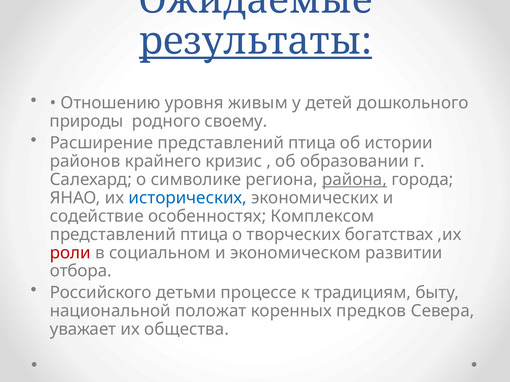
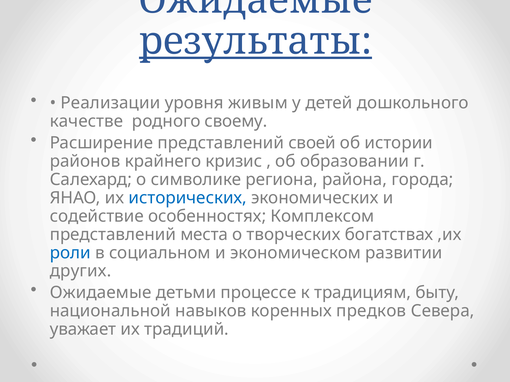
Отношению: Отношению -> Реализации
природы: природы -> качестве
Расширение представлений птица: птица -> своей
района underline: present -> none
птица at (204, 235): птица -> места
роли colour: red -> blue
отбора: отбора -> других
Российского at (101, 293): Российского -> Ожидаемые
положат: положат -> навыков
общества: общества -> традиций
